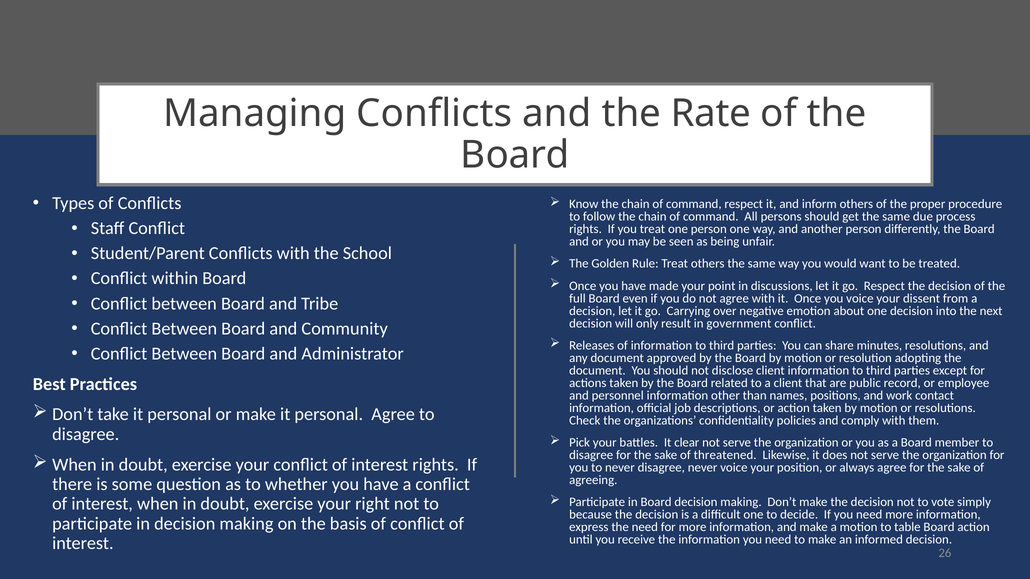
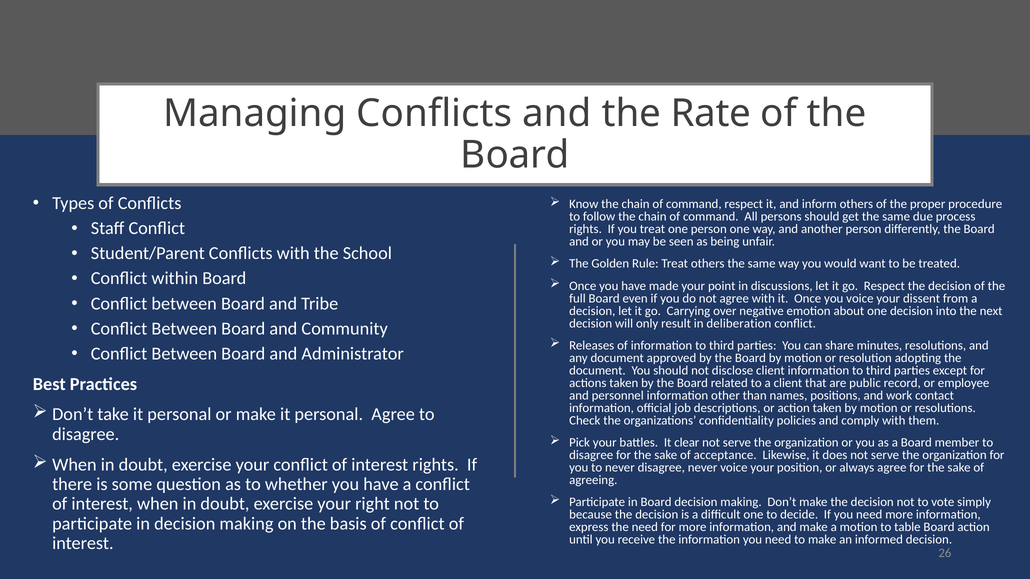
government: government -> deliberation
threatened: threatened -> acceptance
